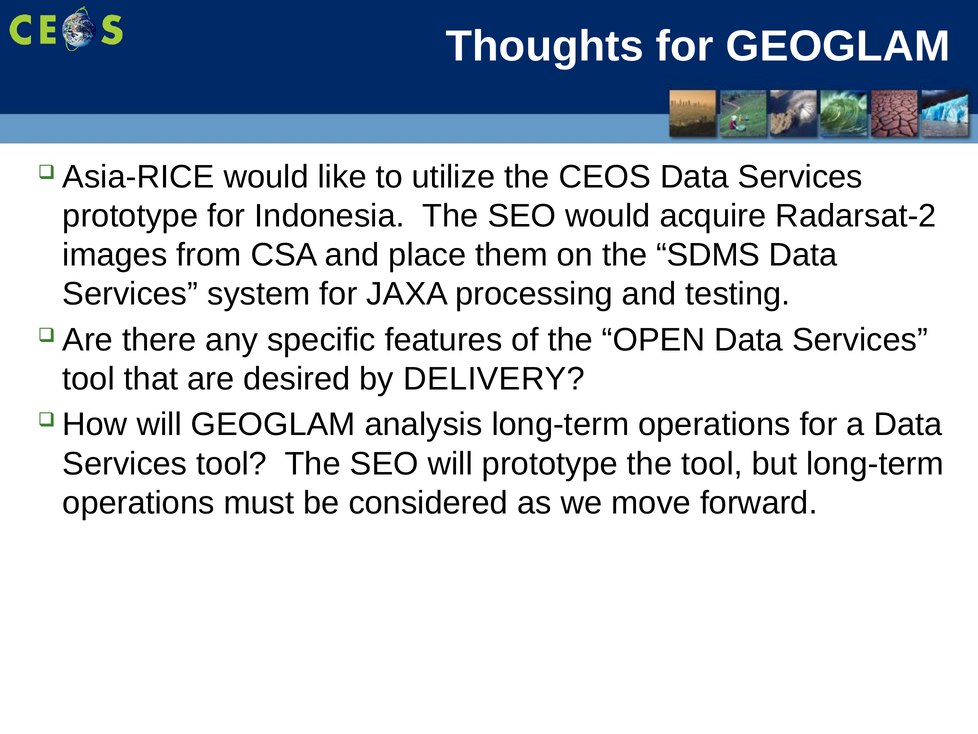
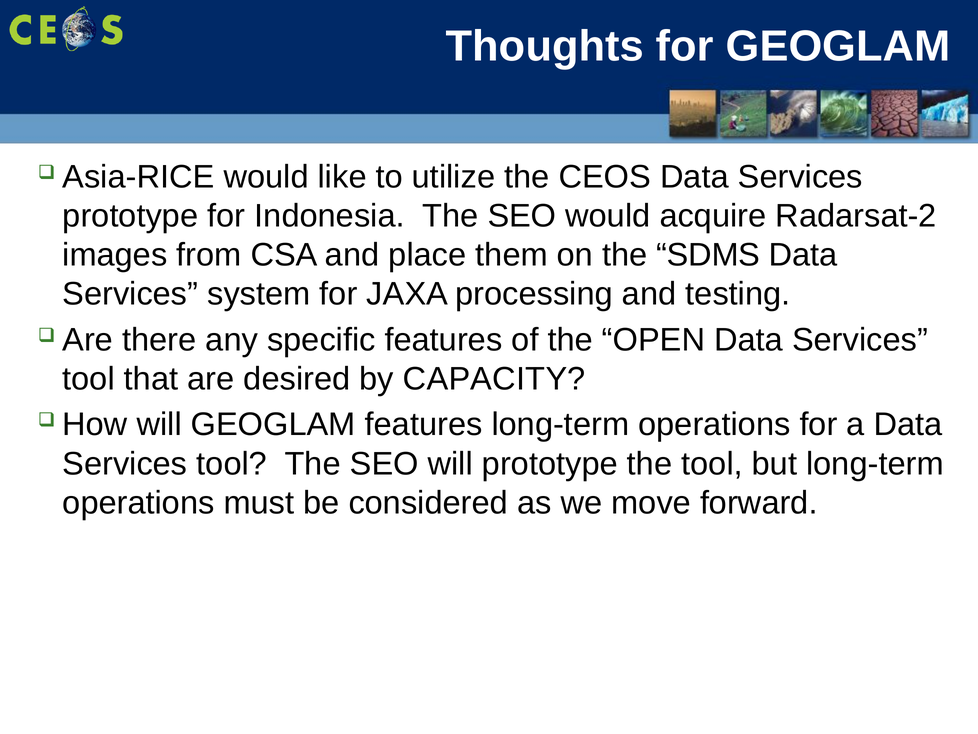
DELIVERY: DELIVERY -> CAPACITY
GEOGLAM analysis: analysis -> features
